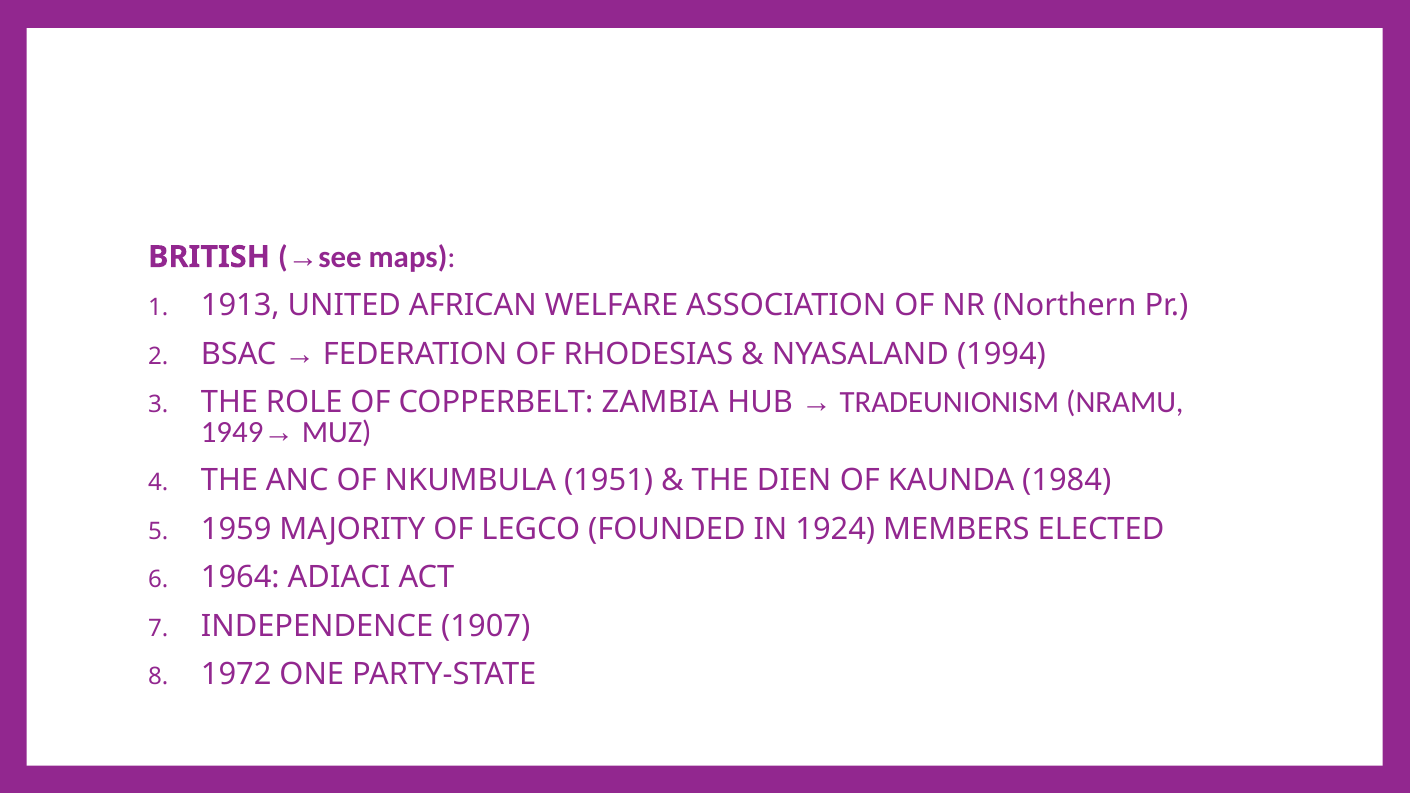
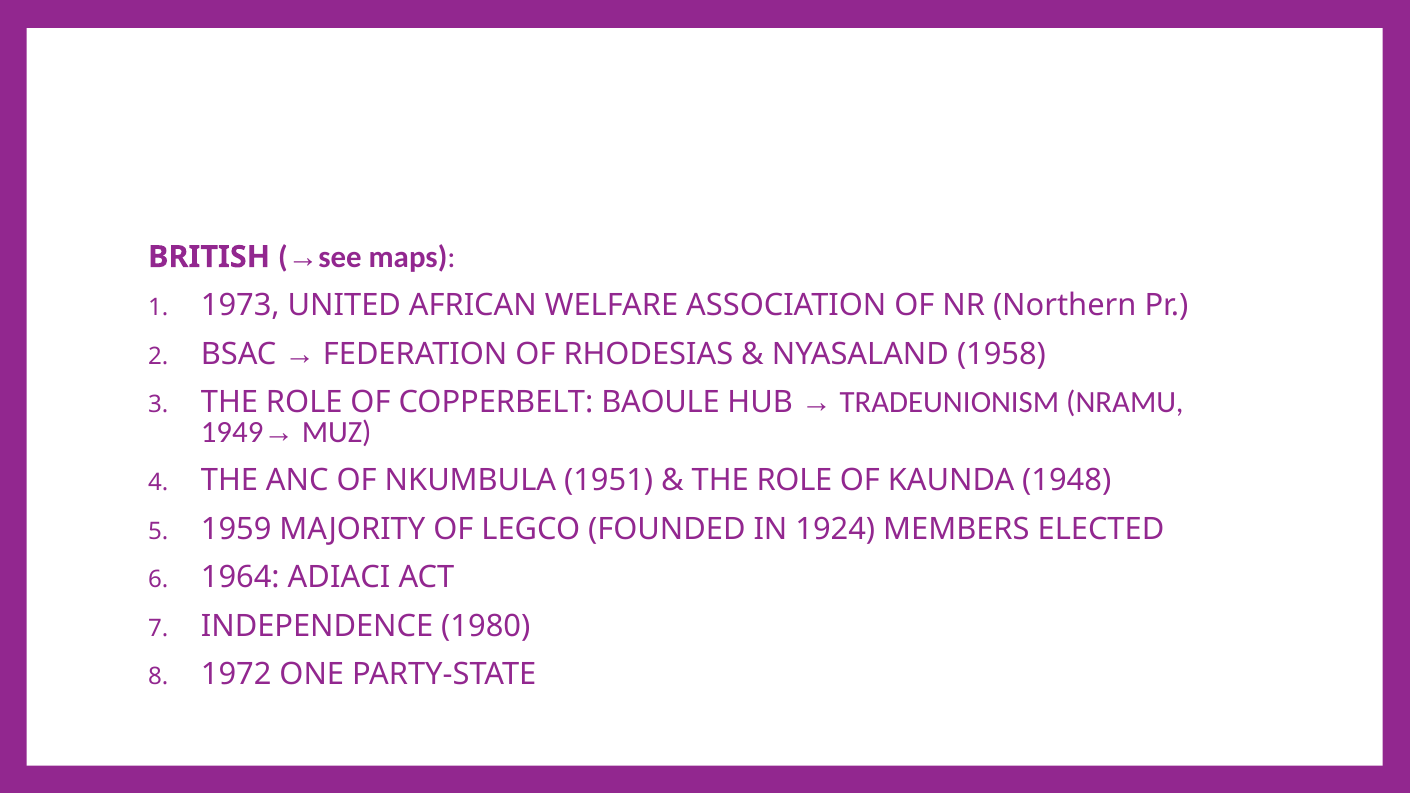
1913: 1913 -> 1973
1994: 1994 -> 1958
ZAMBIA: ZAMBIA -> BAOULE
DIEN at (794, 481): DIEN -> ROLE
1984: 1984 -> 1948
1907: 1907 -> 1980
